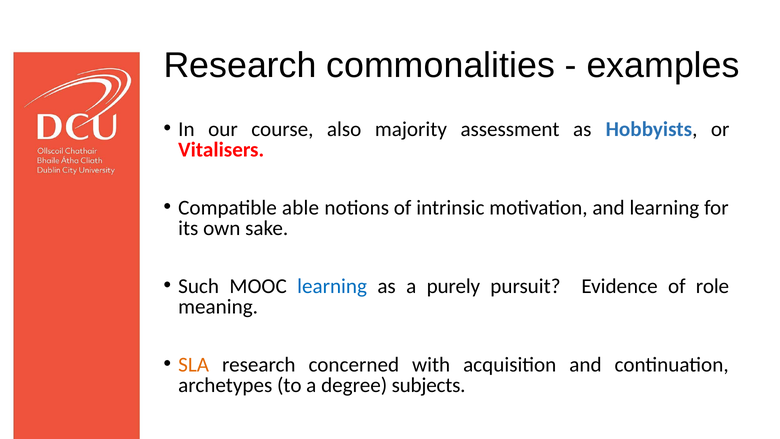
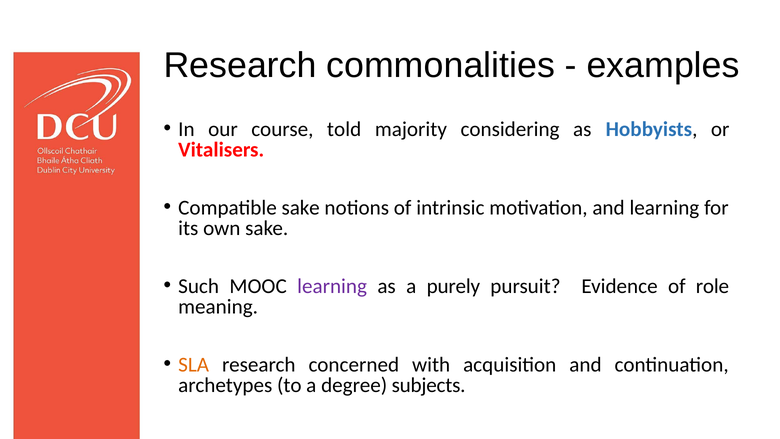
also: also -> told
assessment: assessment -> considering
Compatible able: able -> sake
learning at (332, 286) colour: blue -> purple
